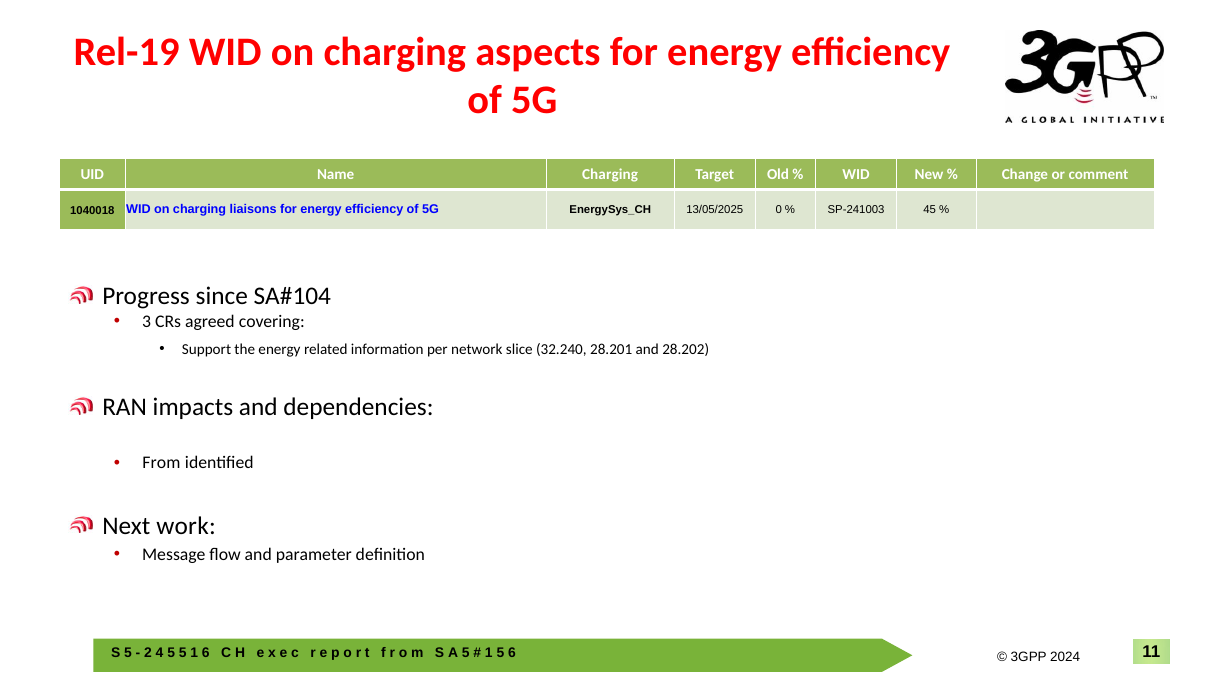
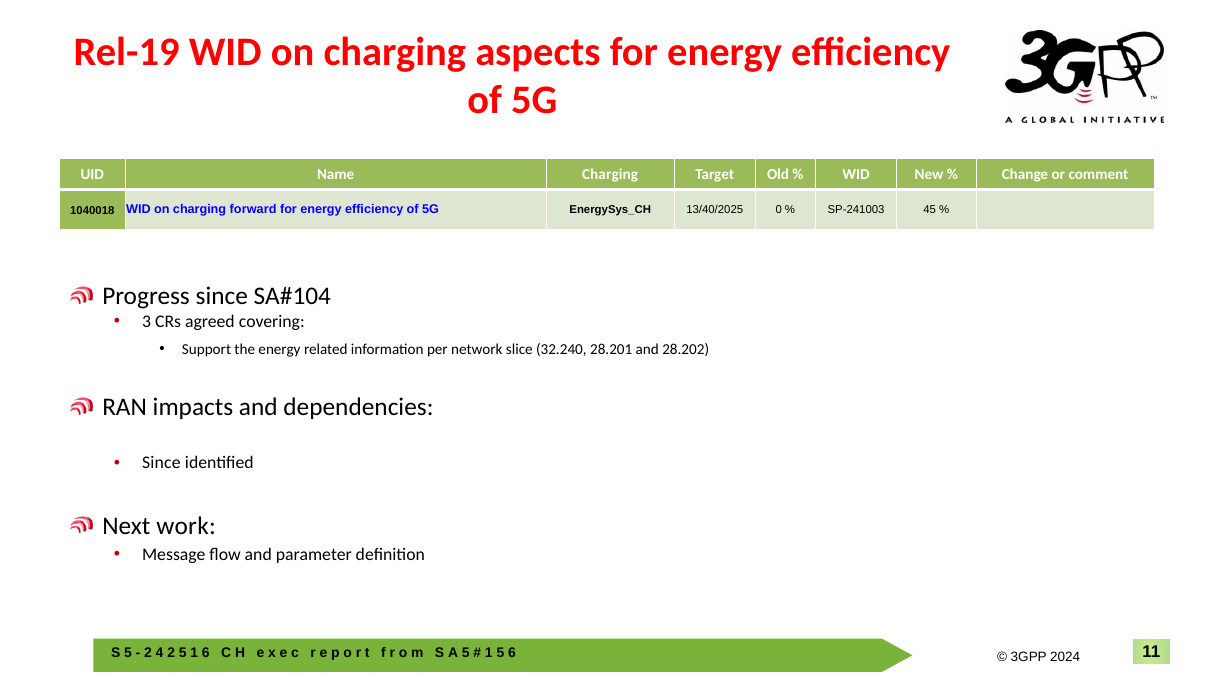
liaisons: liaisons -> forward
13/05/2025: 13/05/2025 -> 13/40/2025
From at (161, 463): From -> Since
5 at (171, 652): 5 -> 2
